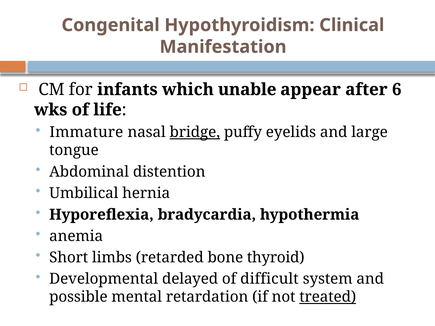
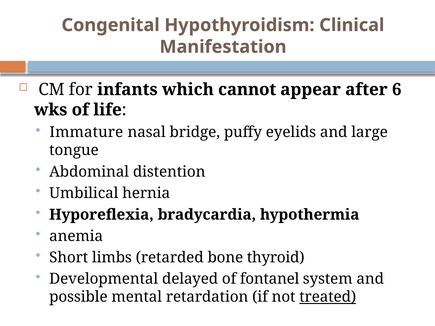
unable: unable -> cannot
bridge underline: present -> none
difficult: difficult -> fontanel
